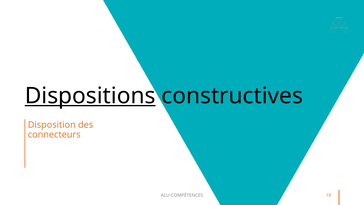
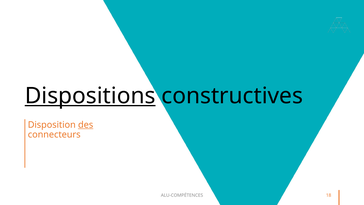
des underline: none -> present
